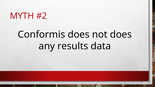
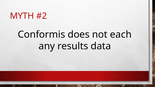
not does: does -> each
